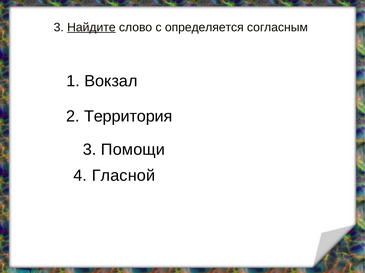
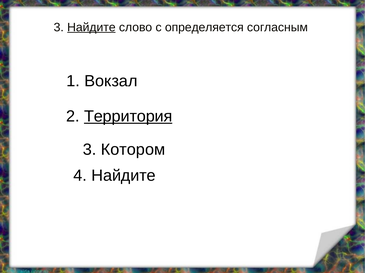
Территория underline: none -> present
Помощи: Помощи -> Котором
4 Гласной: Гласной -> Найдите
